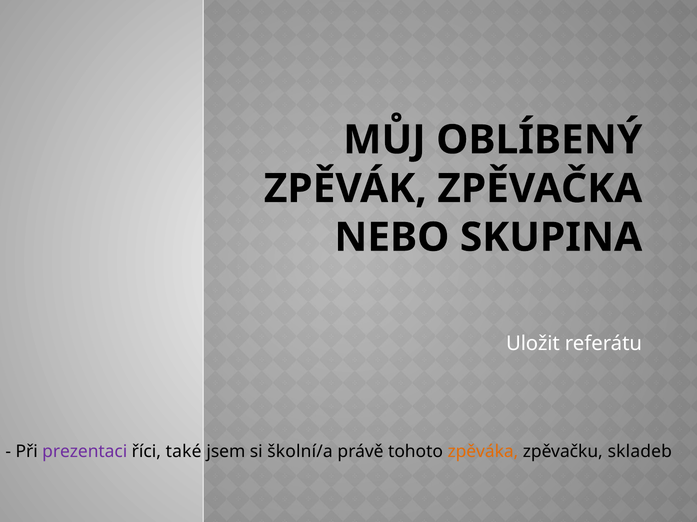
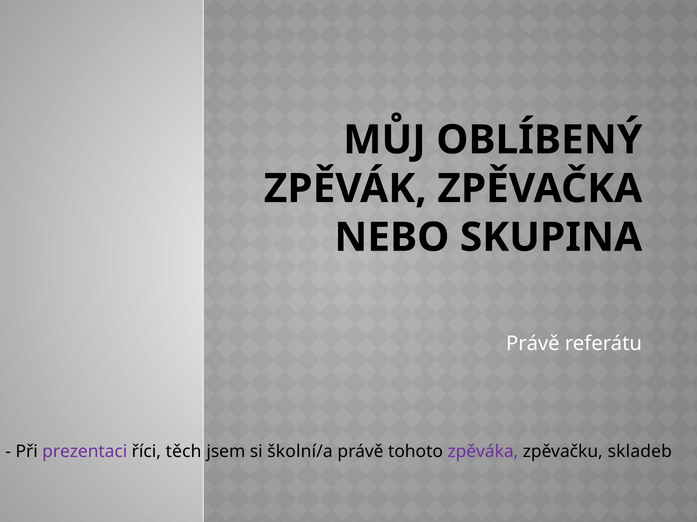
Uložit at (533, 344): Uložit -> Právě
také: také -> těch
zpěváka colour: orange -> purple
